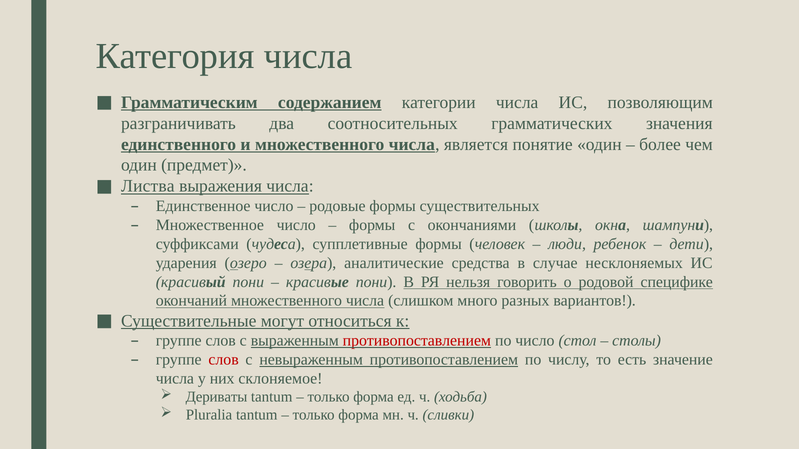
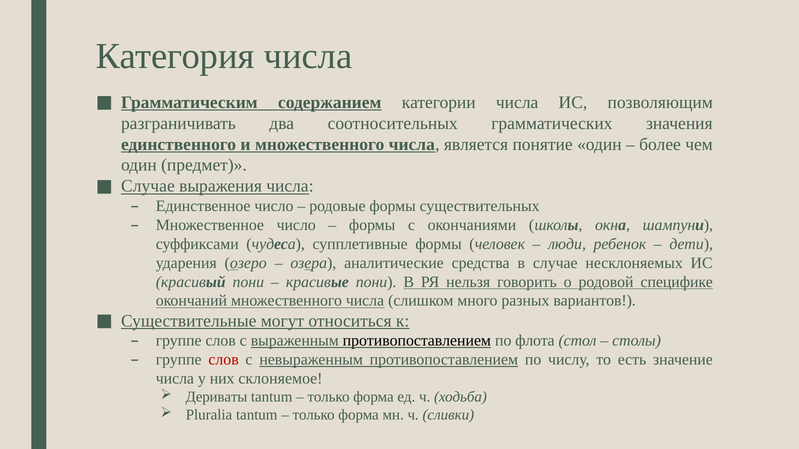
Листва at (148, 186): Листва -> Случае
противопоставлением at (417, 341) colour: red -> black
по число: число -> флота
